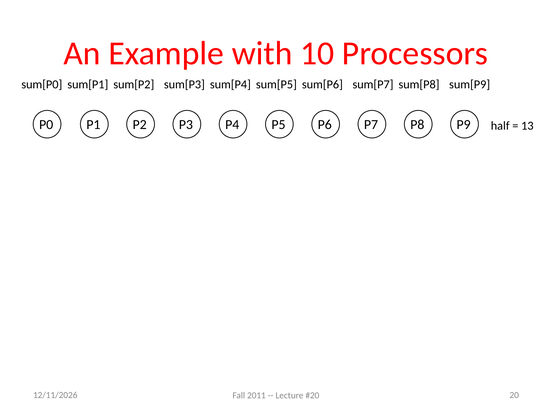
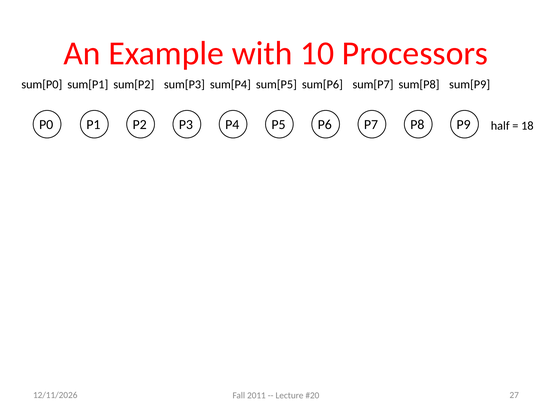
13: 13 -> 18
20: 20 -> 27
